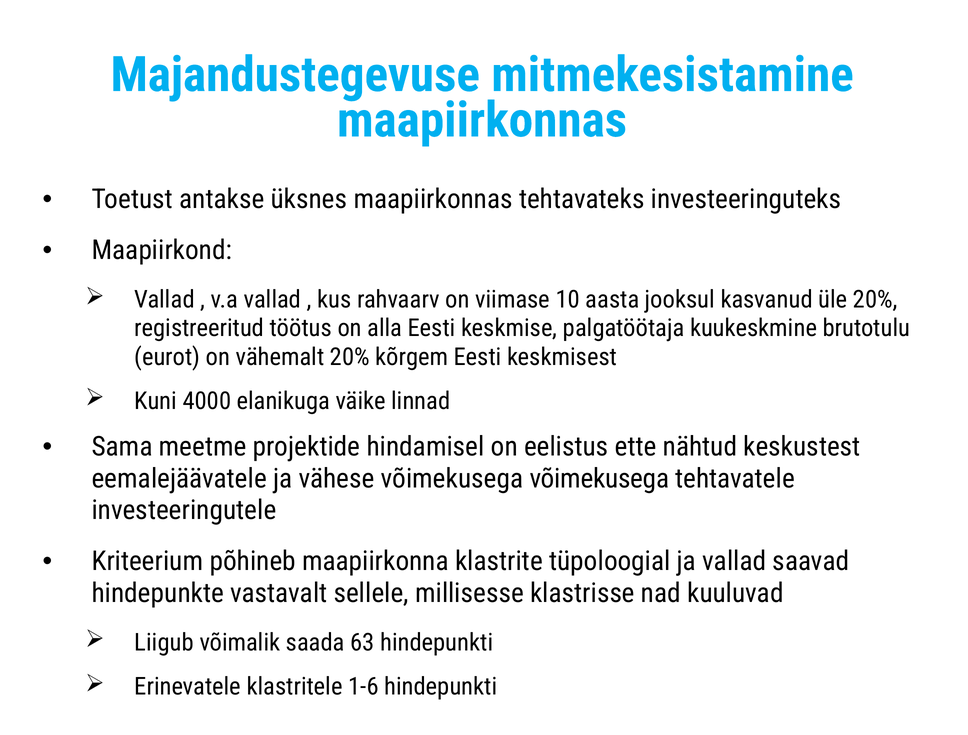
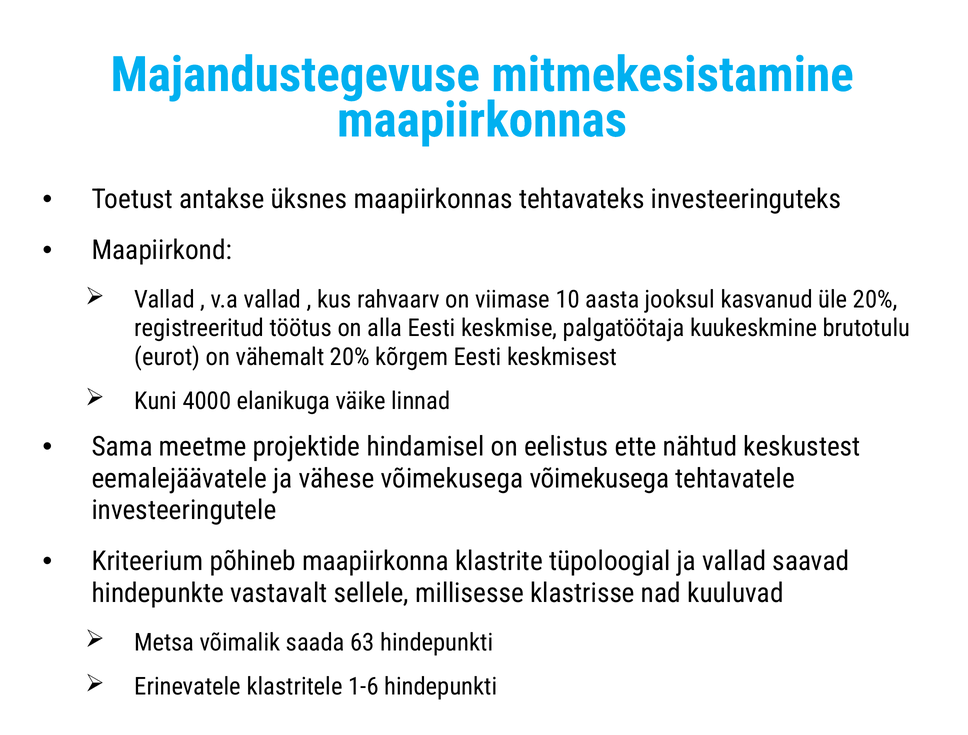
Liigub: Liigub -> Metsa
